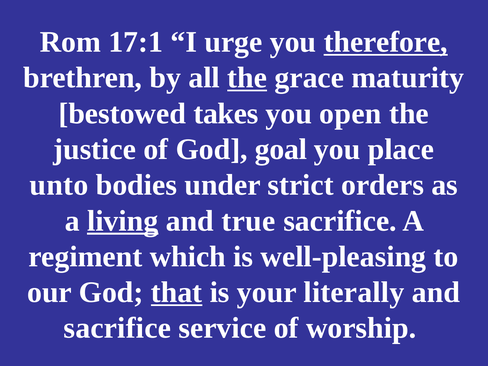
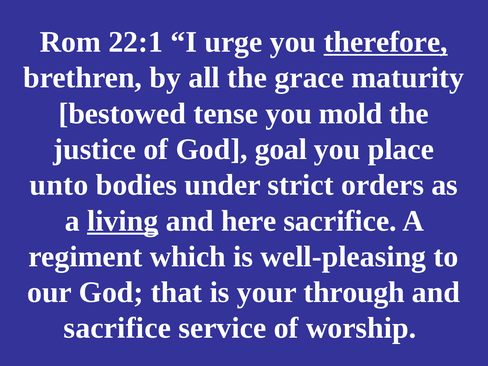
17:1: 17:1 -> 22:1
the at (247, 78) underline: present -> none
takes: takes -> tense
open: open -> mold
true: true -> here
that underline: present -> none
literally: literally -> through
